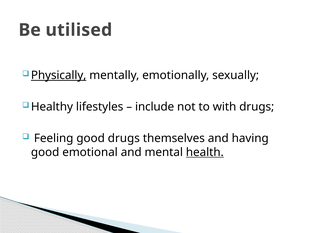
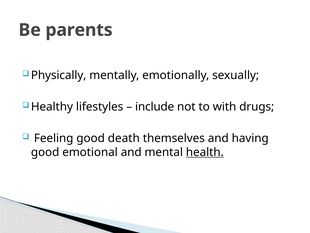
utilised: utilised -> parents
Physically underline: present -> none
good drugs: drugs -> death
